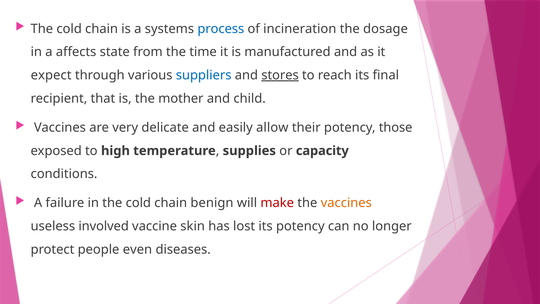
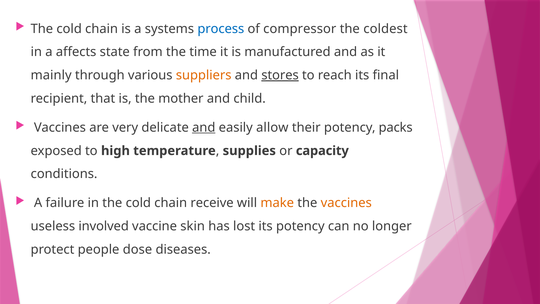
incineration: incineration -> compressor
dosage: dosage -> coldest
expect: expect -> mainly
suppliers colour: blue -> orange
and at (204, 127) underline: none -> present
those: those -> packs
benign: benign -> receive
make colour: red -> orange
even: even -> dose
